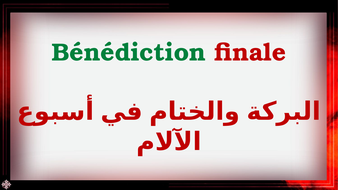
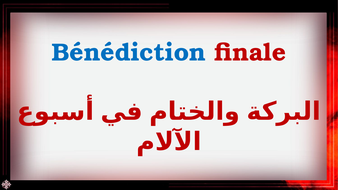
Bénédiction colour: green -> blue
